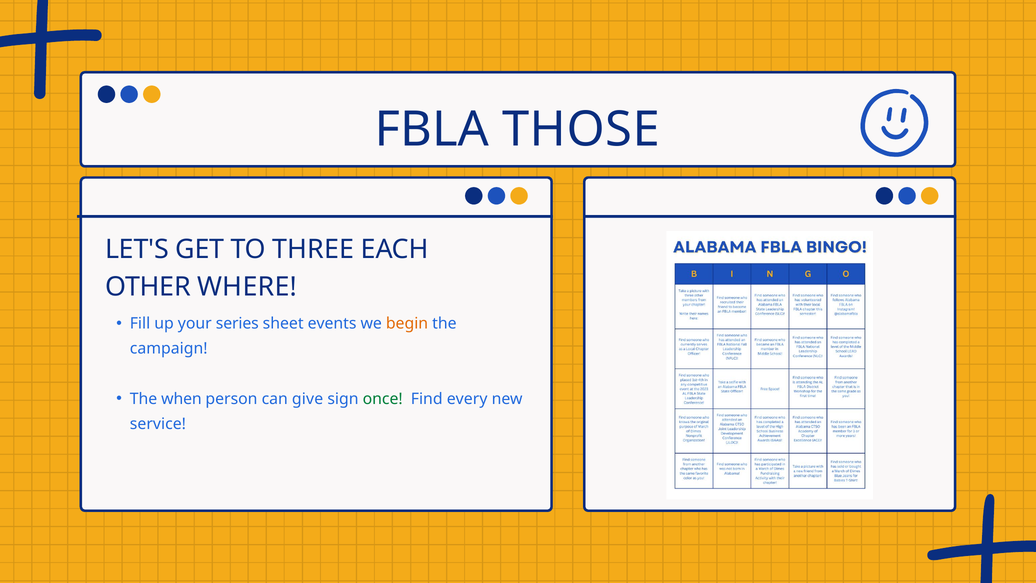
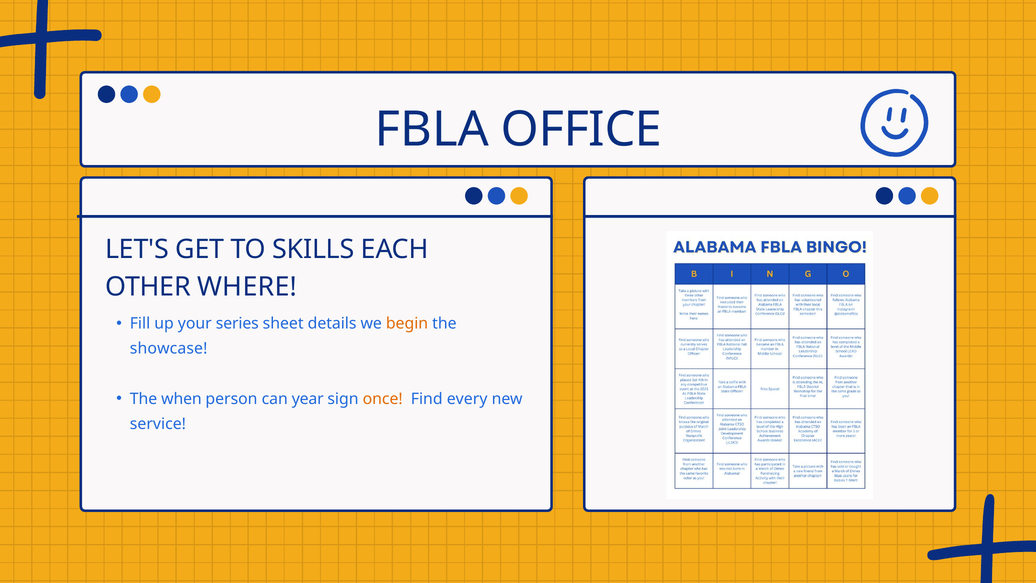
THOSE: THOSE -> OFFICE
THREE: THREE -> SKILLS
events: events -> details
campaign: campaign -> showcase
give: give -> year
once colour: green -> orange
